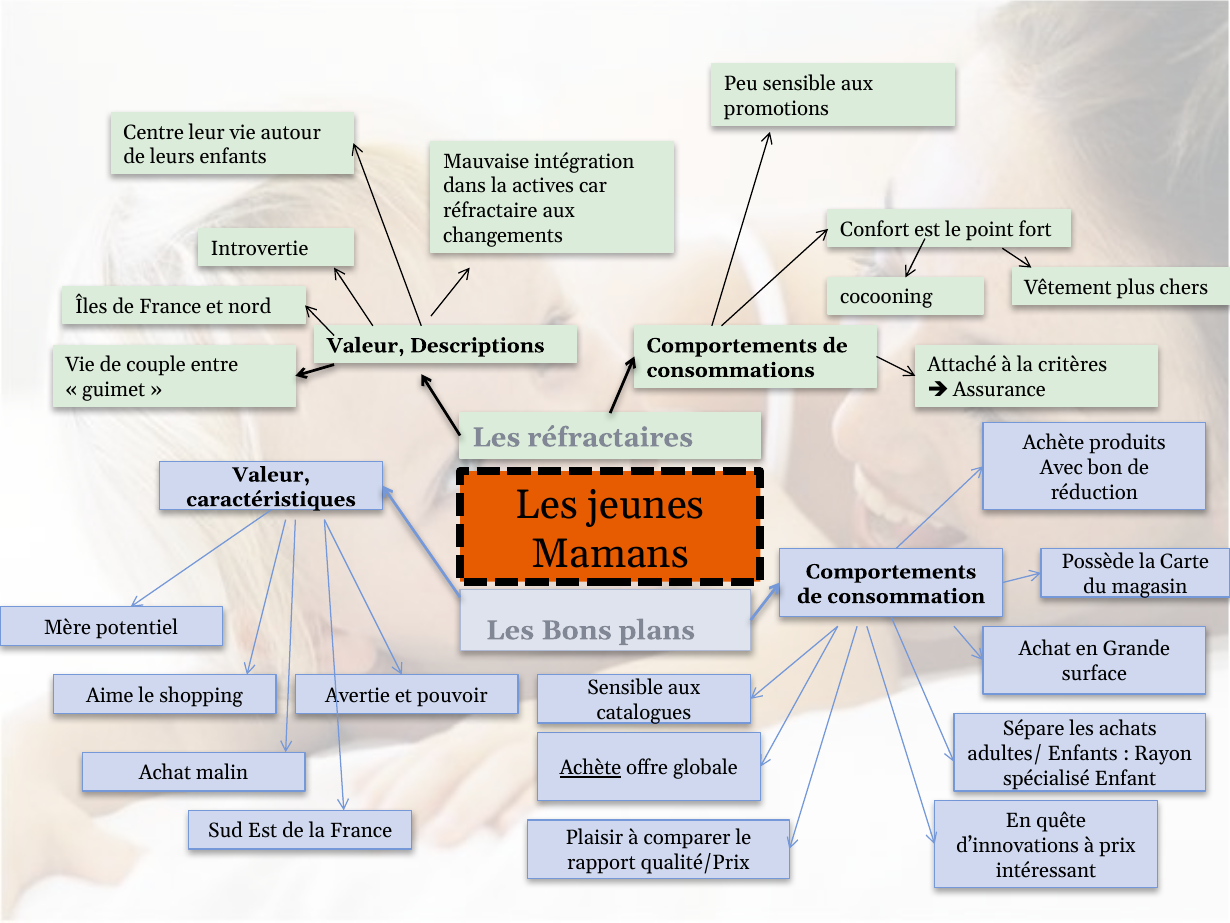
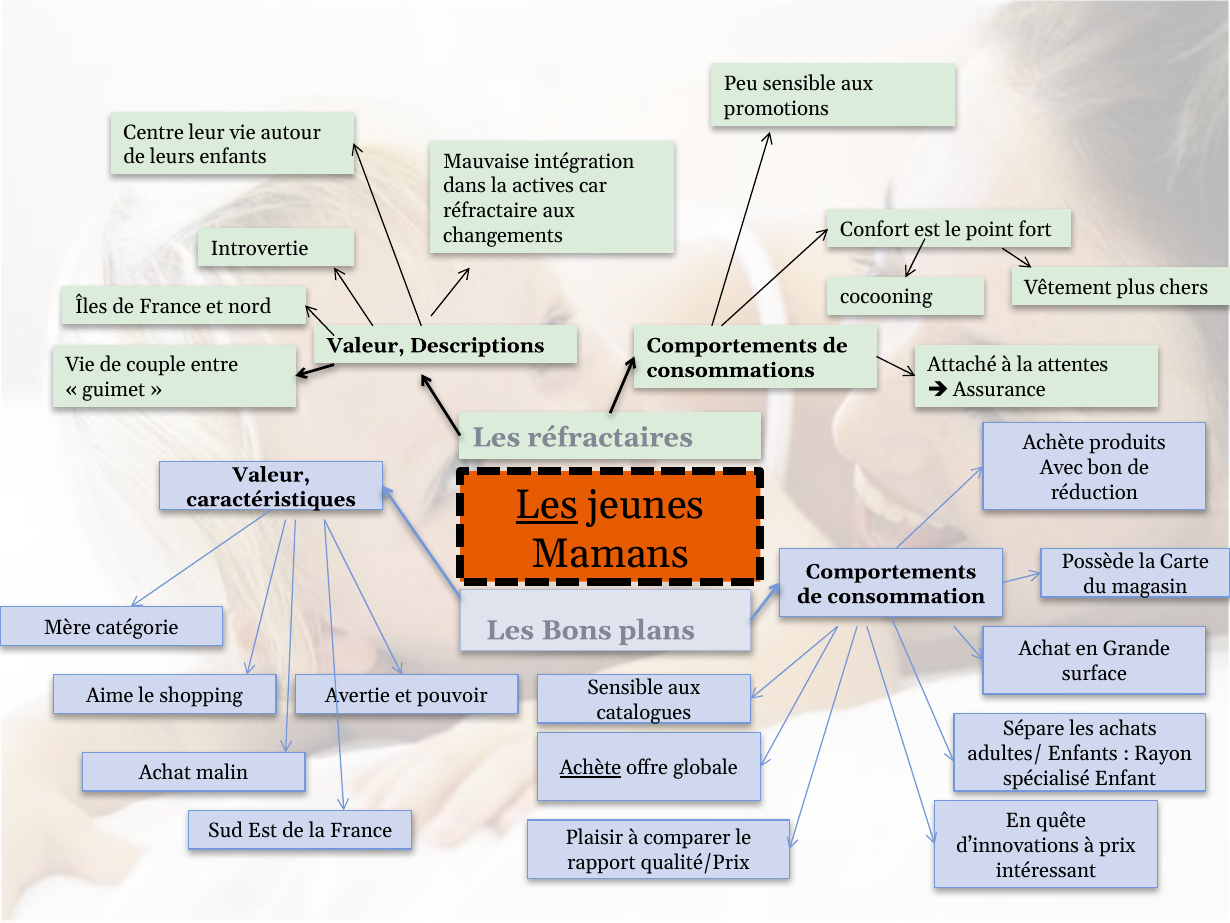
critères: critères -> attentes
Les at (547, 504) underline: none -> present
potentiel: potentiel -> catégorie
